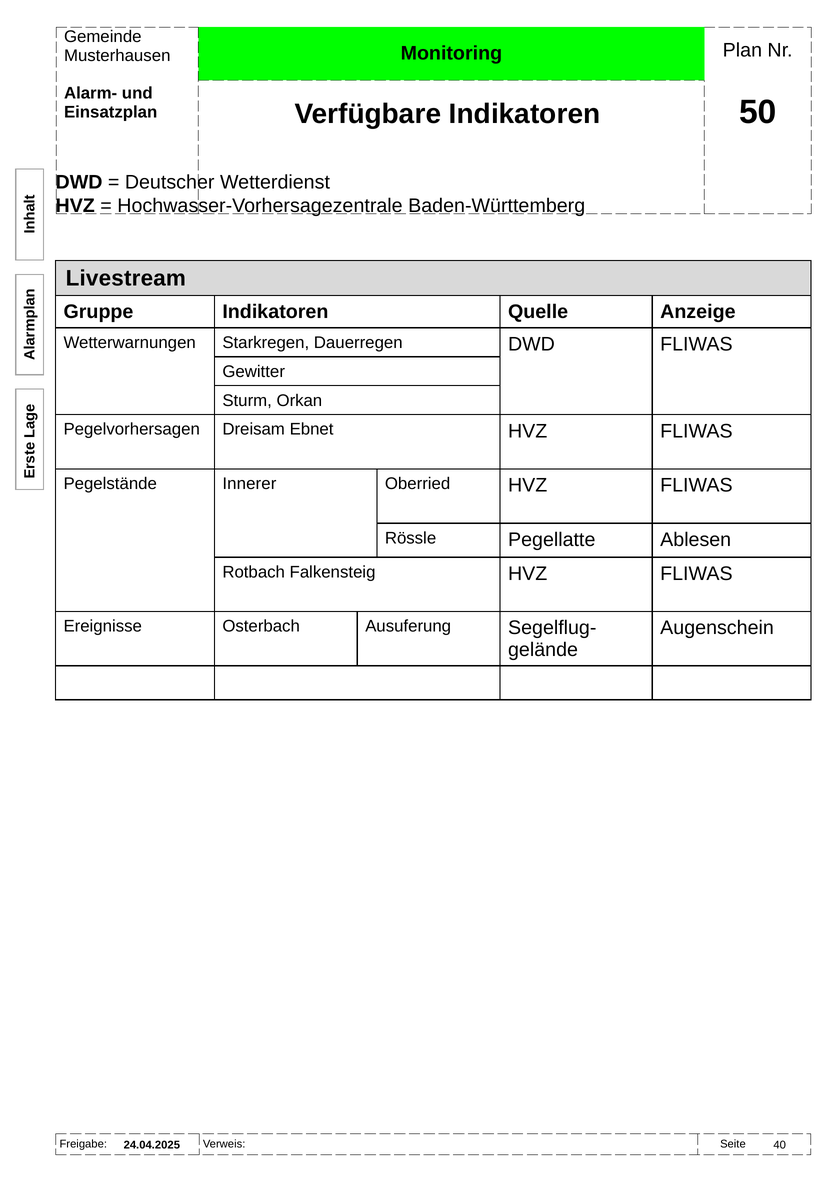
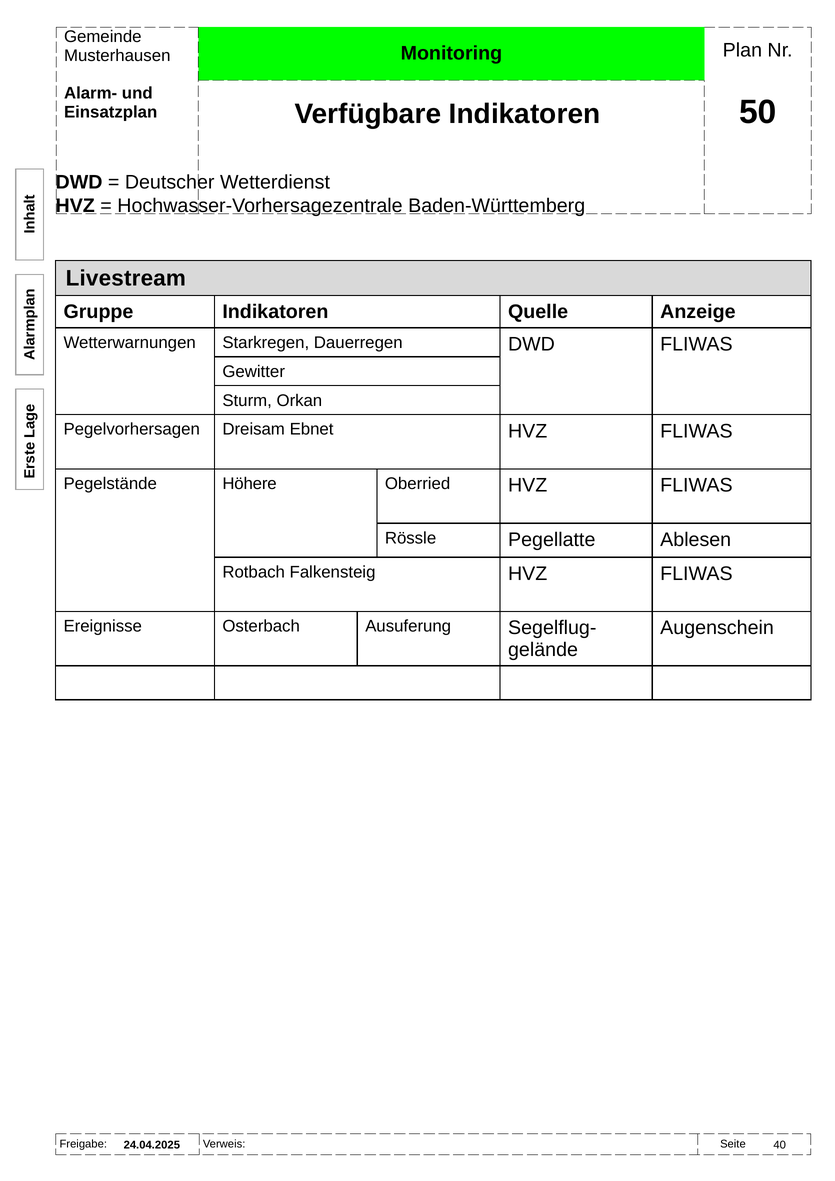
Innerer: Innerer -> Höhere
